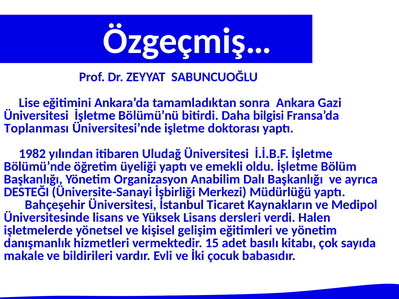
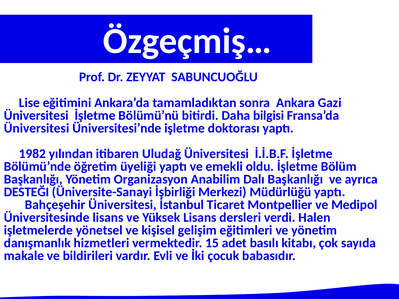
Toplanması at (37, 128): Toplanması -> Üniversitesi
Kaynakların: Kaynakların -> Montpellier
